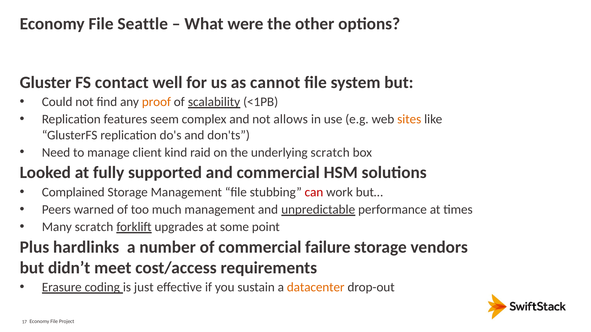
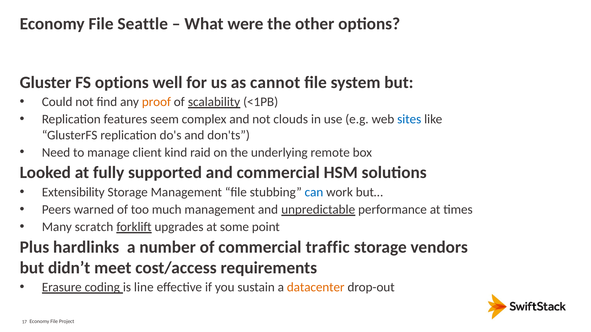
FS contact: contact -> options
allows: allows -> clouds
sites colour: orange -> blue
underlying scratch: scratch -> remote
Complained: Complained -> Extensibility
can colour: red -> blue
failure: failure -> traffic
just: just -> line
